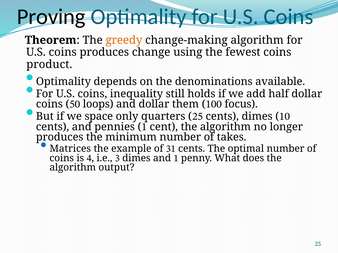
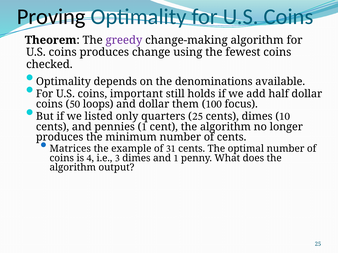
greedy colour: orange -> purple
product: product -> checked
inequality: inequality -> important
space: space -> listed
of takes: takes -> cents
